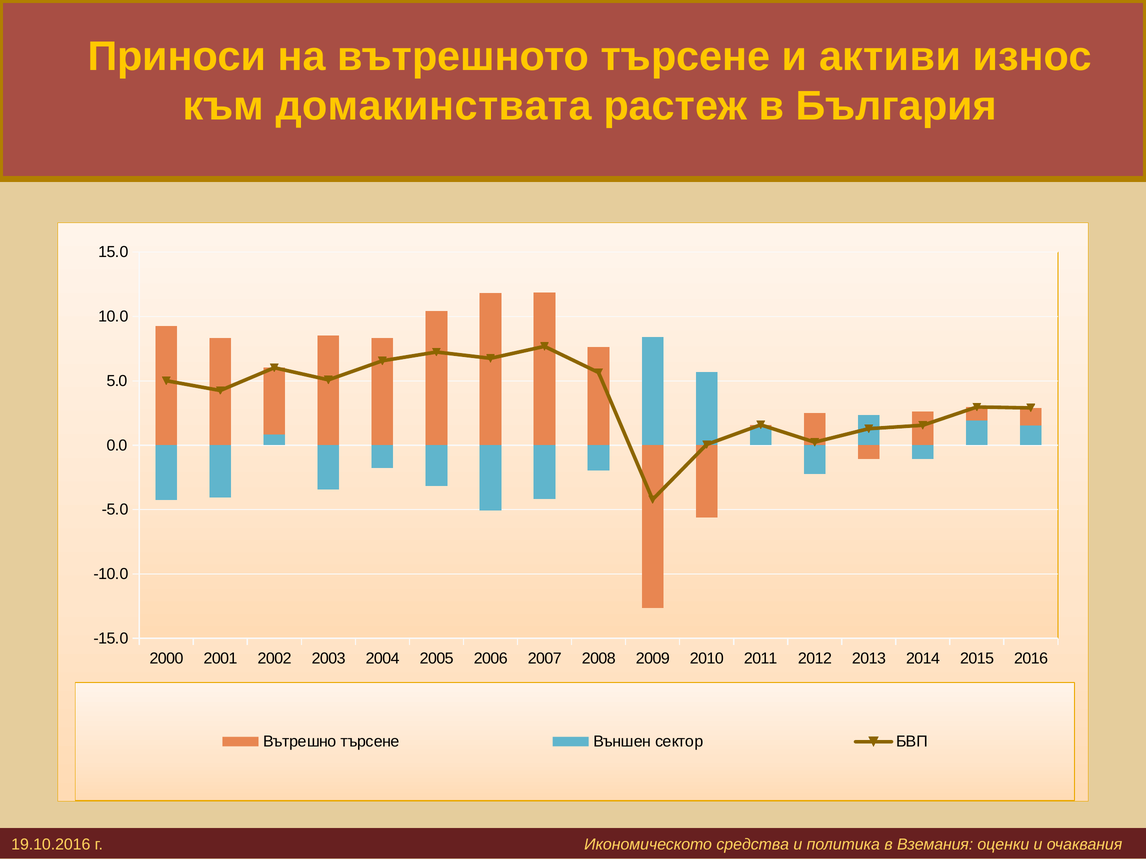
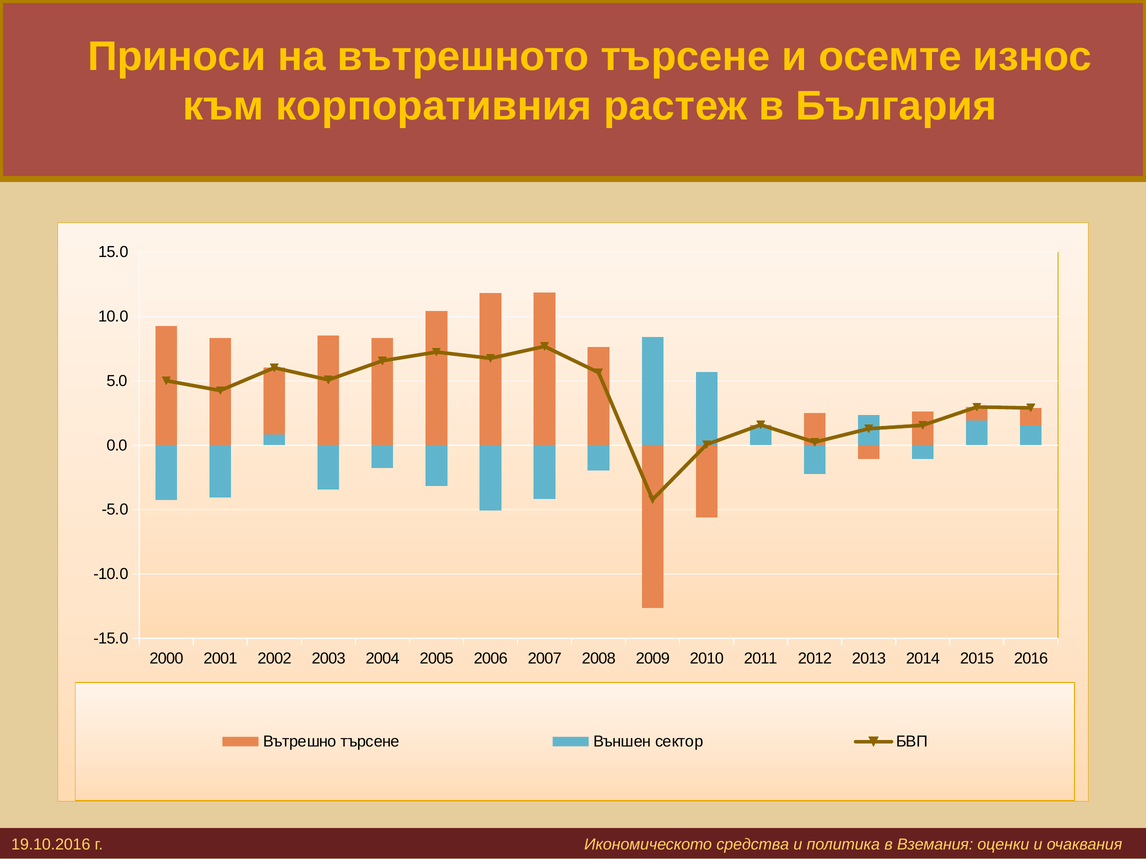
активи: активи -> осемте
домакинствата: домакинствата -> корпоративния
